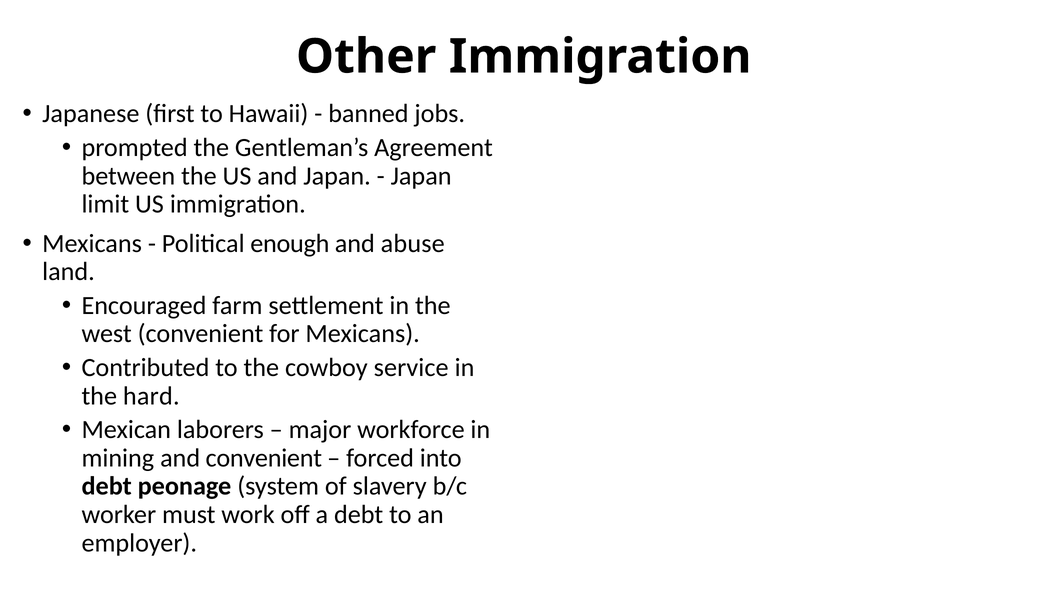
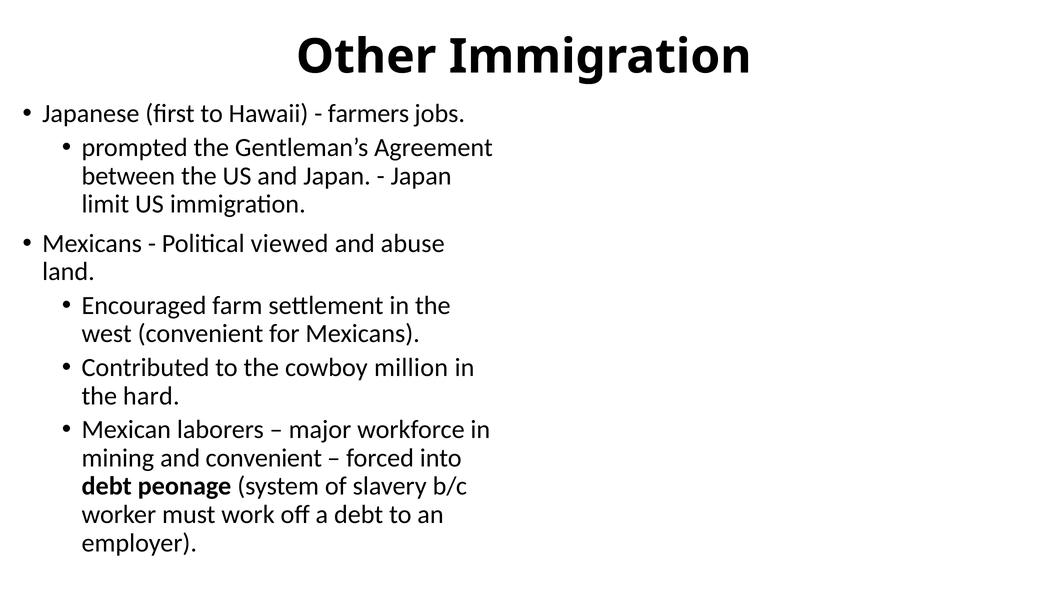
banned: banned -> farmers
enough: enough -> viewed
service: service -> million
